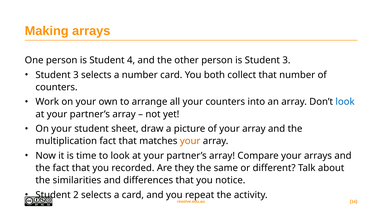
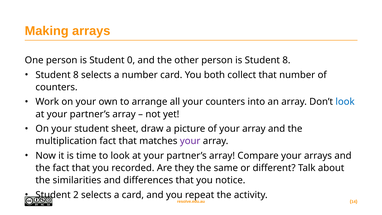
4: 4 -> 0
is Student 3: 3 -> 8
3 at (76, 75): 3 -> 8
your at (190, 141) colour: orange -> purple
